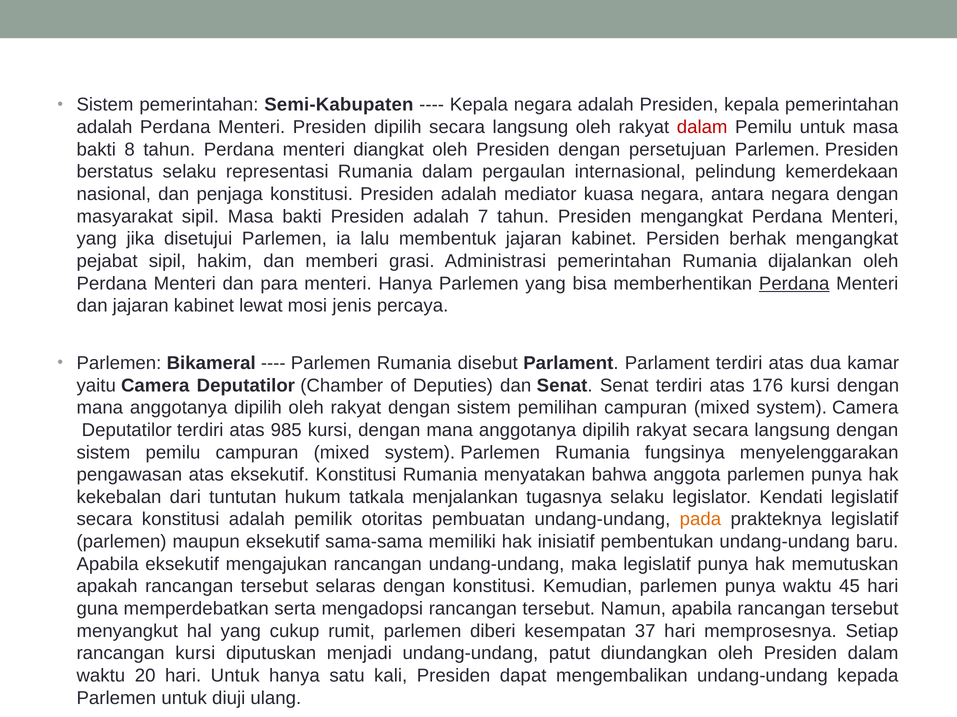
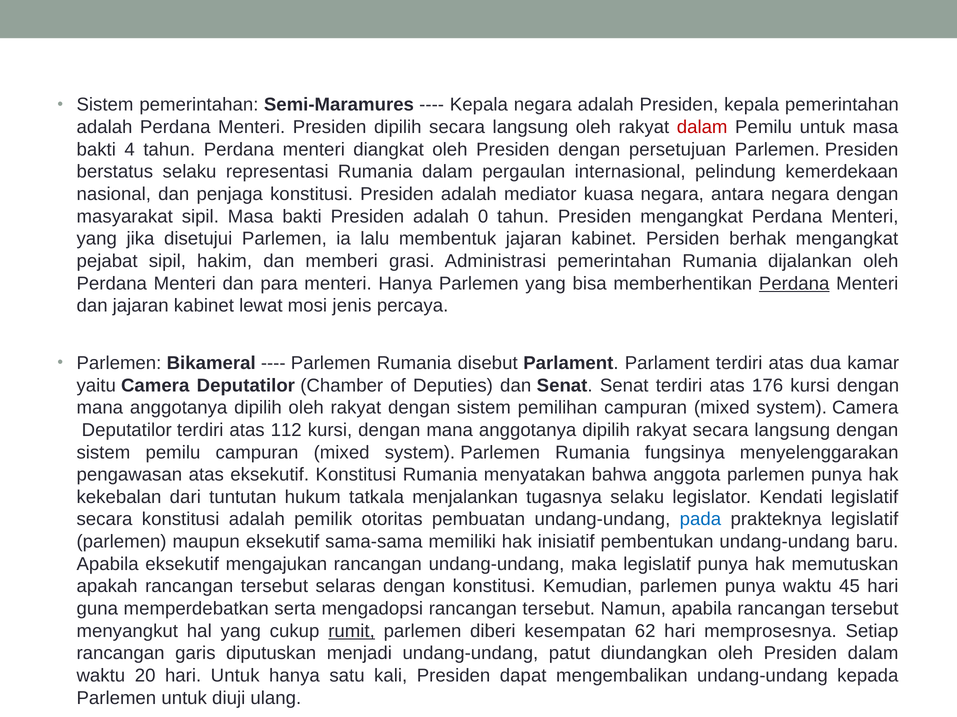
Semi-Kabupaten: Semi-Kabupaten -> Semi-Maramures
8: 8 -> 4
7: 7 -> 0
985: 985 -> 112
pada colour: orange -> blue
rumit underline: none -> present
37: 37 -> 62
rancangan kursi: kursi -> garis
